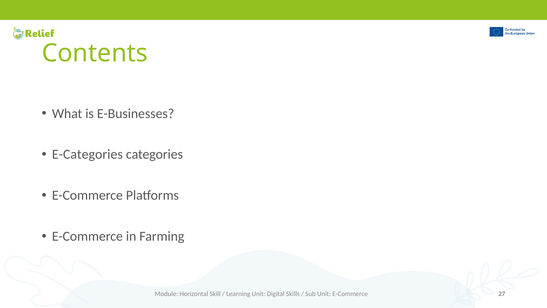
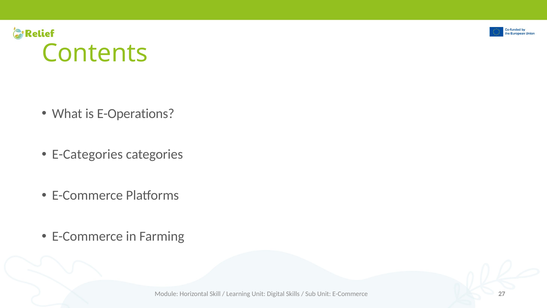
E-Businesses: E-Businesses -> E-Operations
